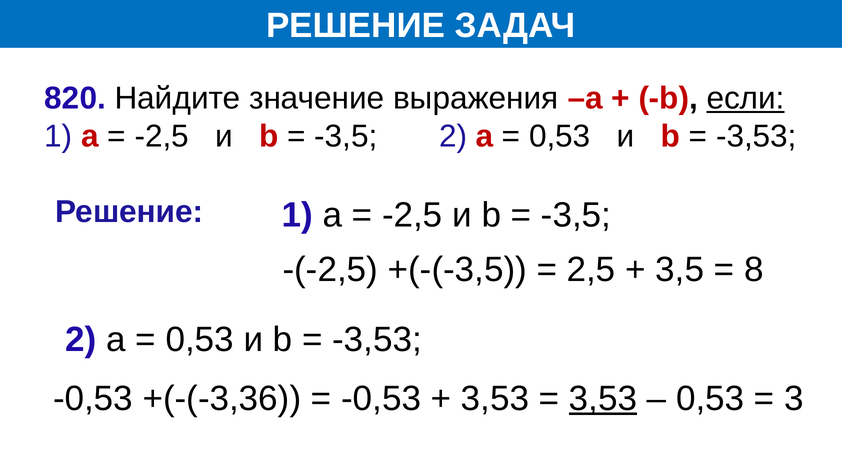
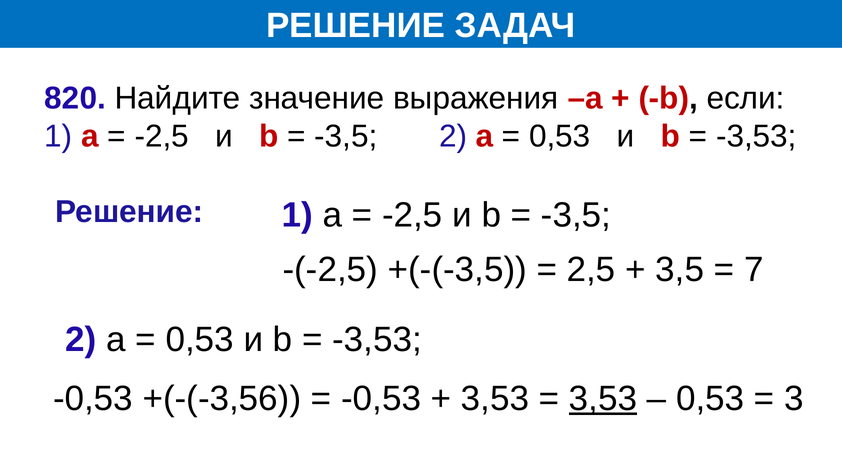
если underline: present -> none
8: 8 -> 7
+(-(-3,36: +(-(-3,36 -> +(-(-3,56
